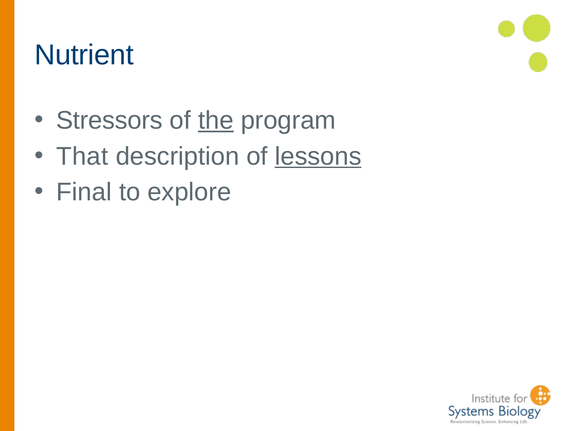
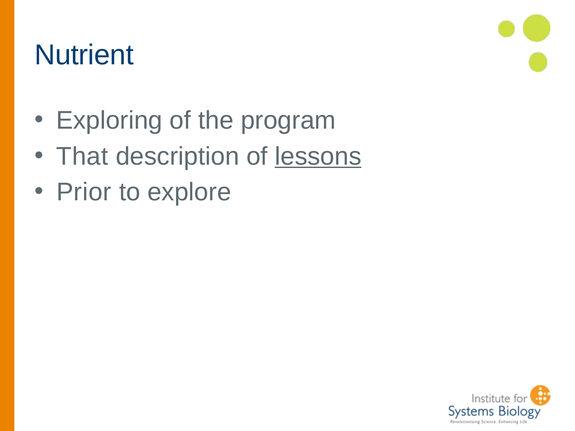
Stressors: Stressors -> Exploring
the underline: present -> none
Final: Final -> Prior
